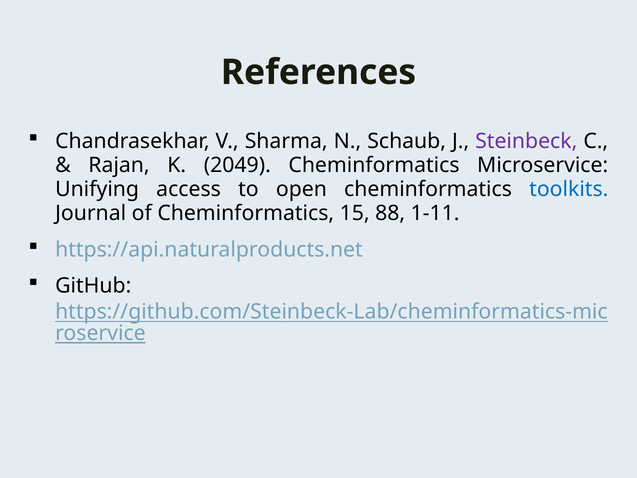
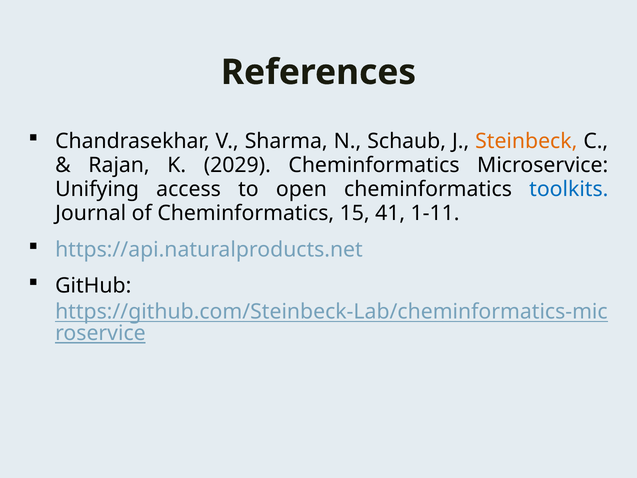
Steinbeck colour: purple -> orange
2049: 2049 -> 2029
88: 88 -> 41
